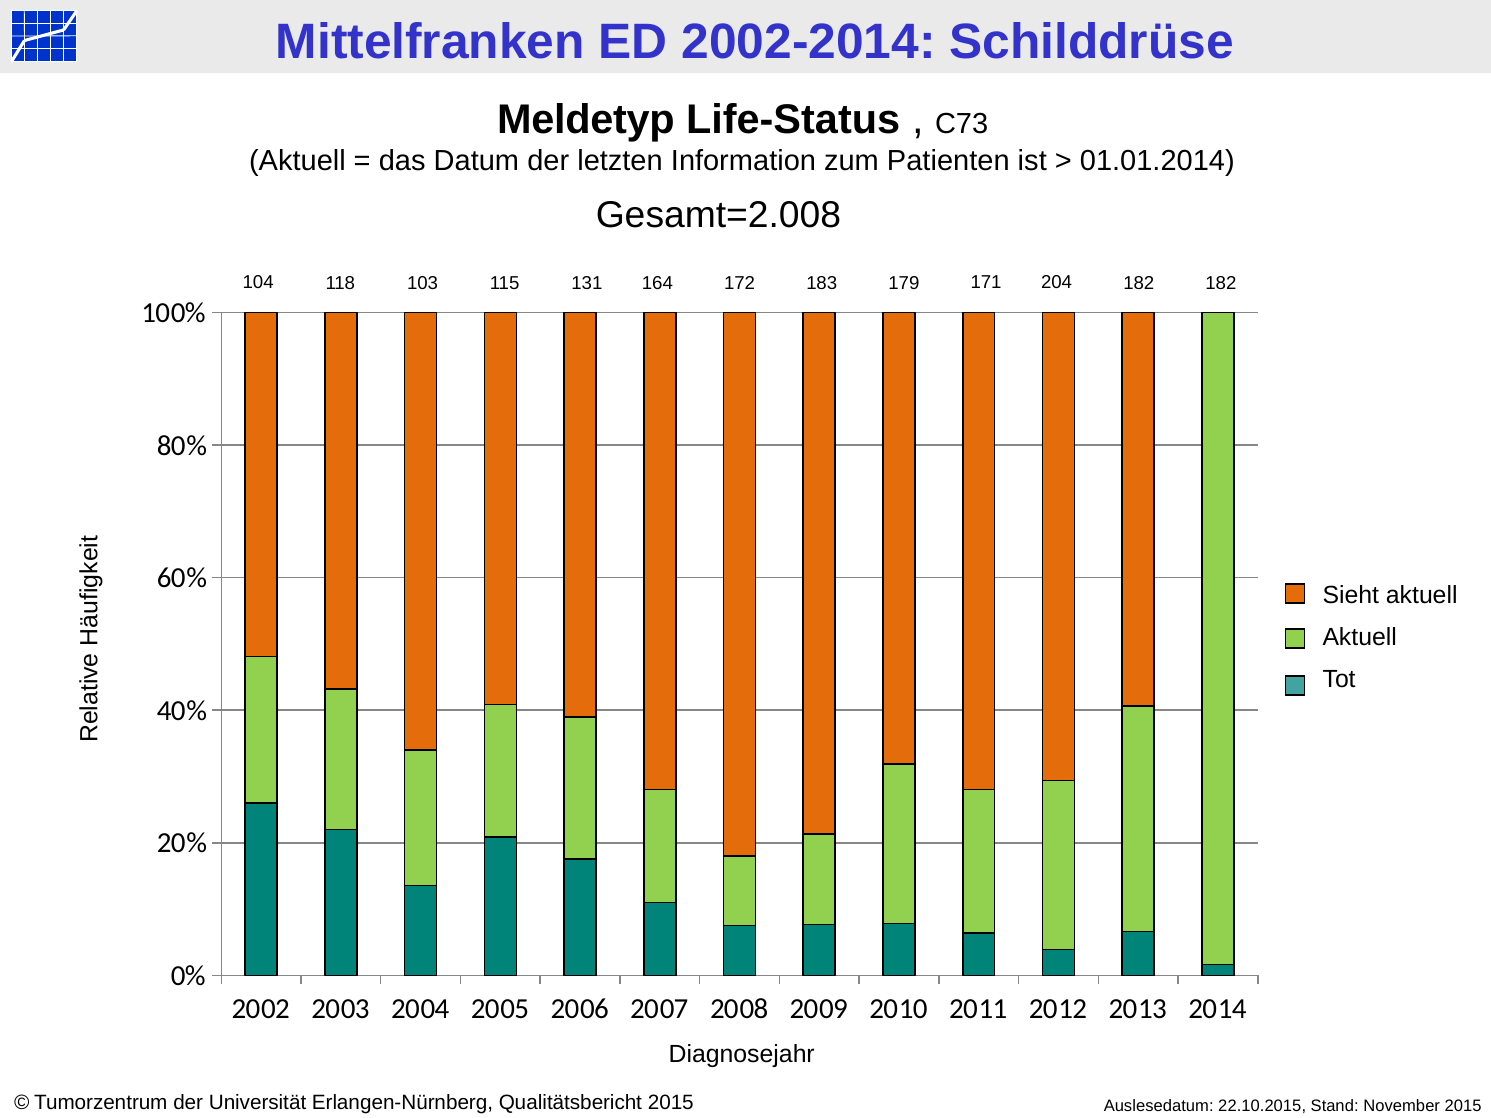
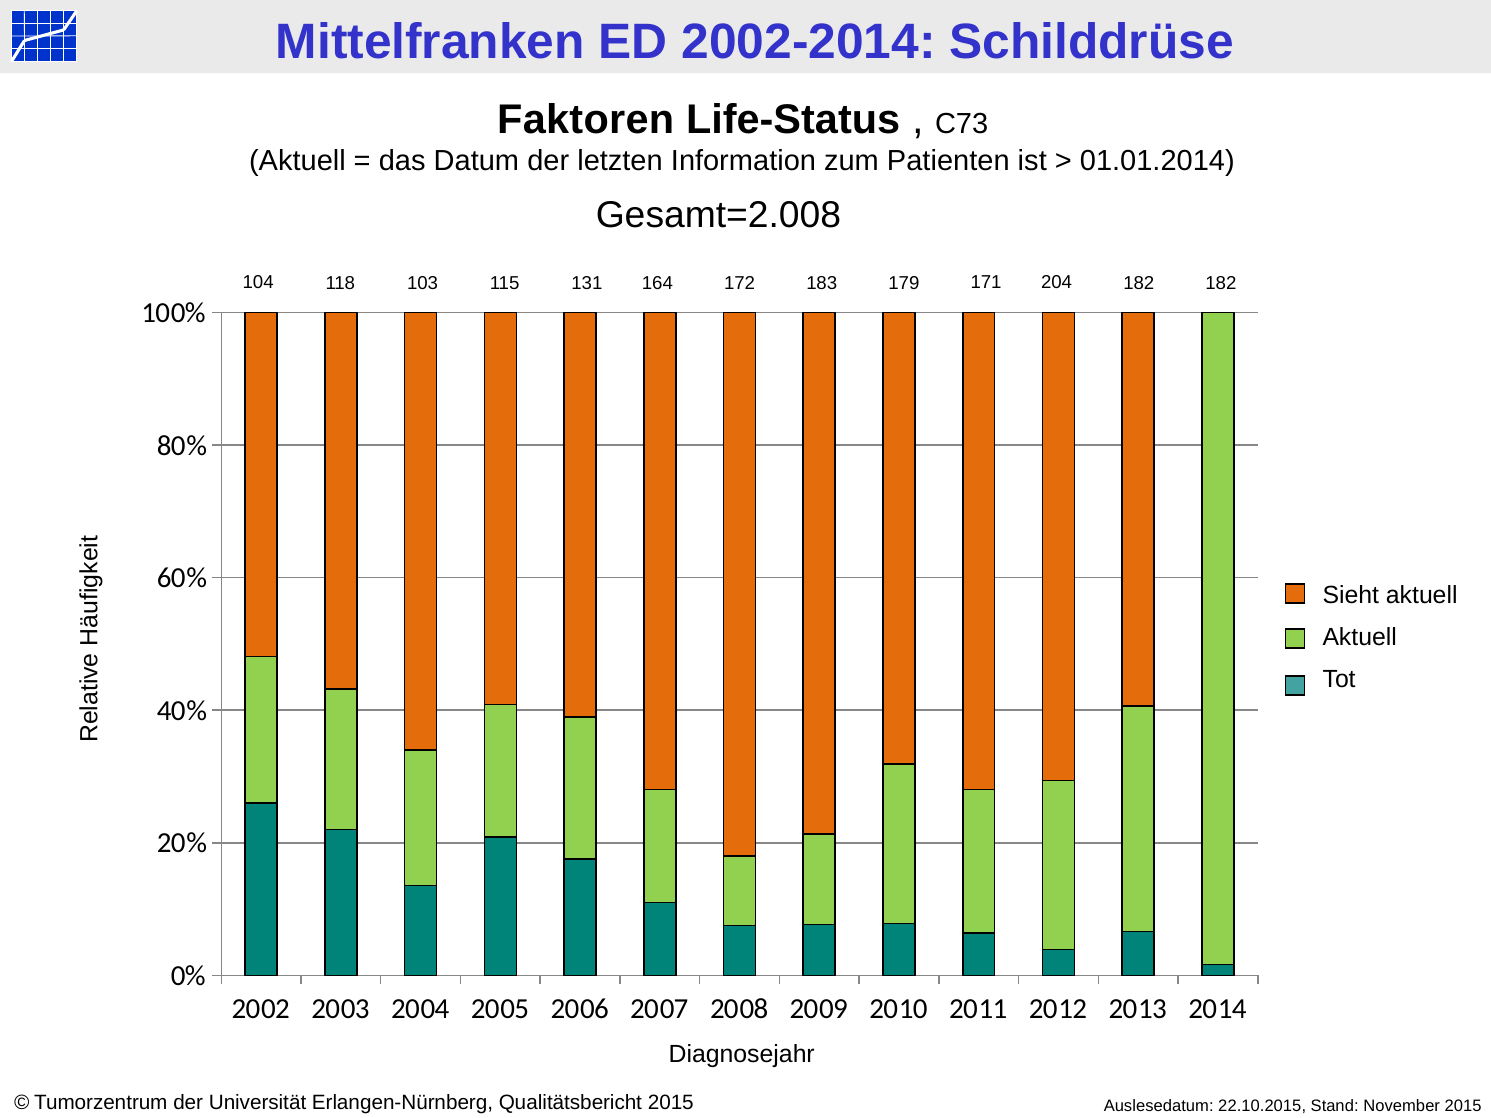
Meldetyp: Meldetyp -> Faktoren
